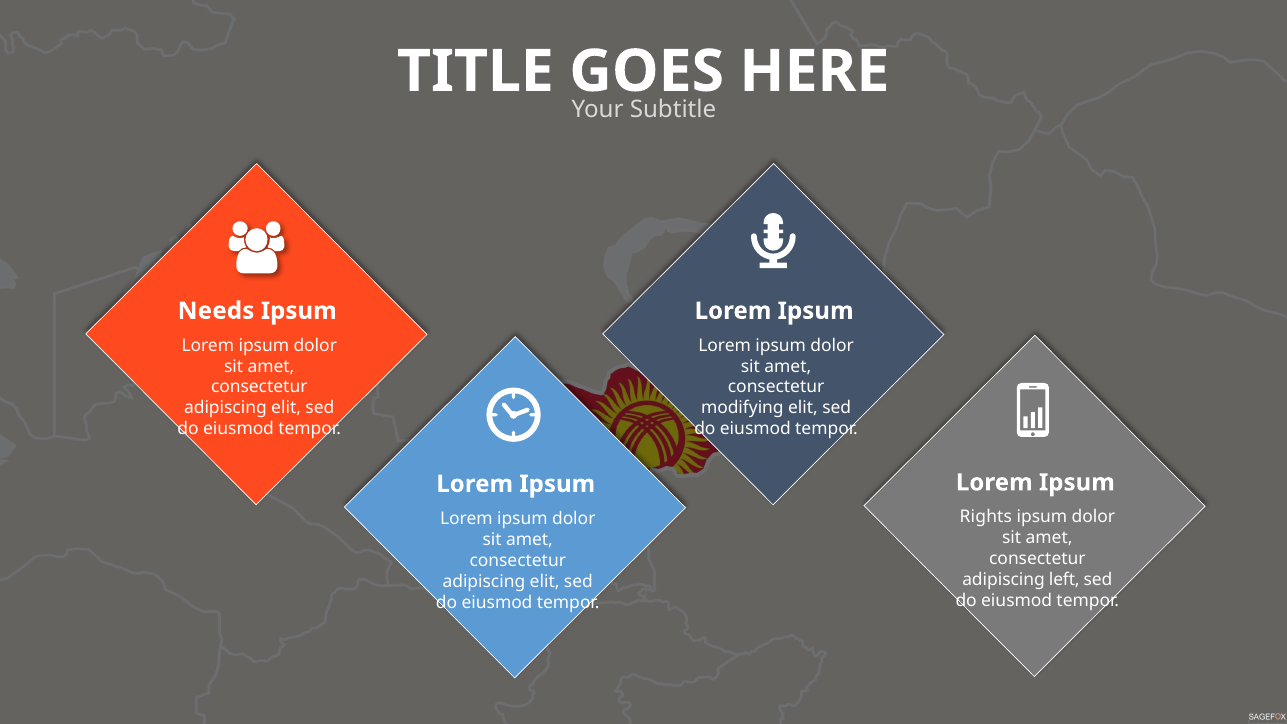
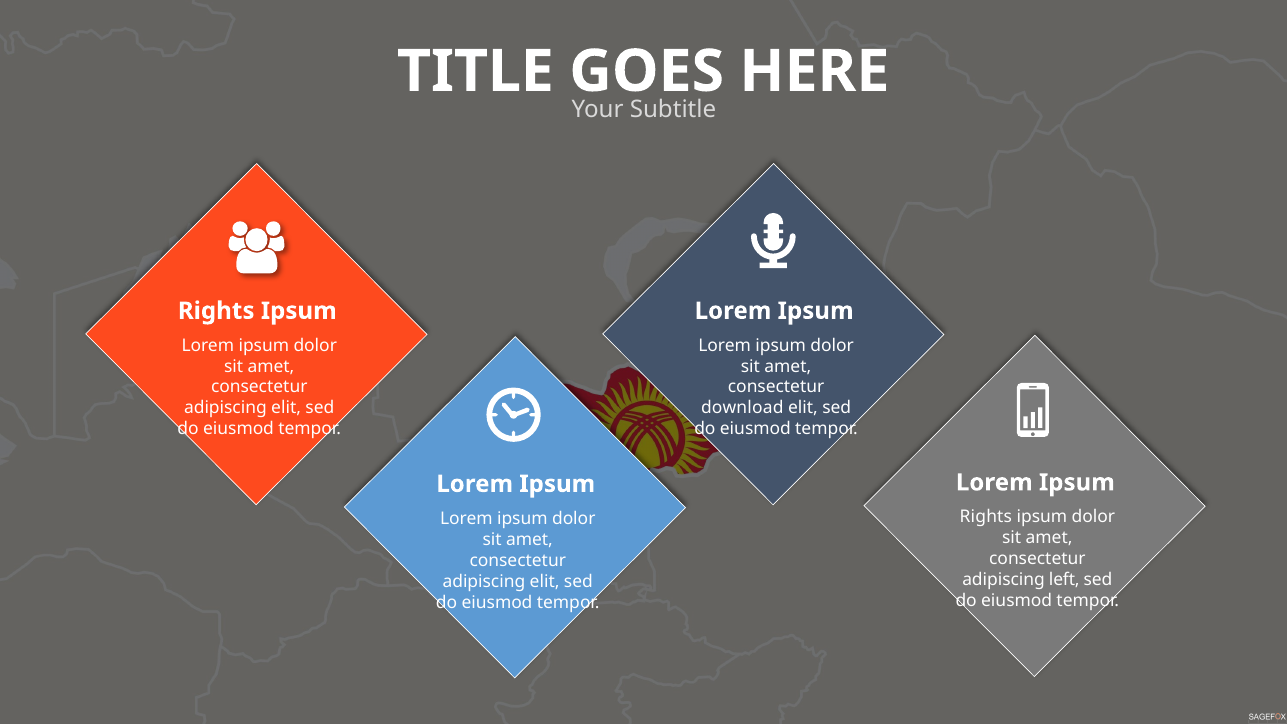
Needs at (216, 311): Needs -> Rights
modifying: modifying -> download
